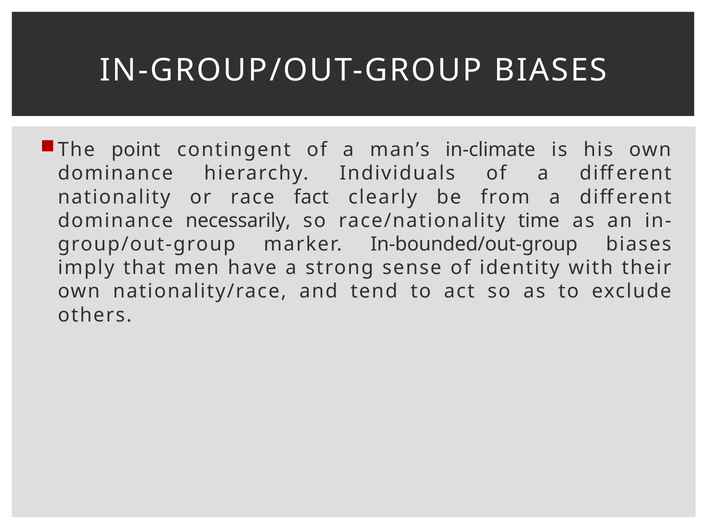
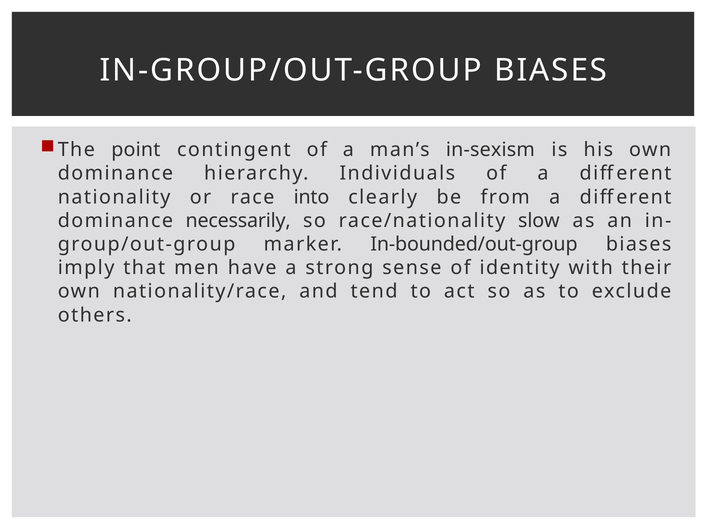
in-climate: in-climate -> in-sexism
fact: fact -> into
time: time -> slow
